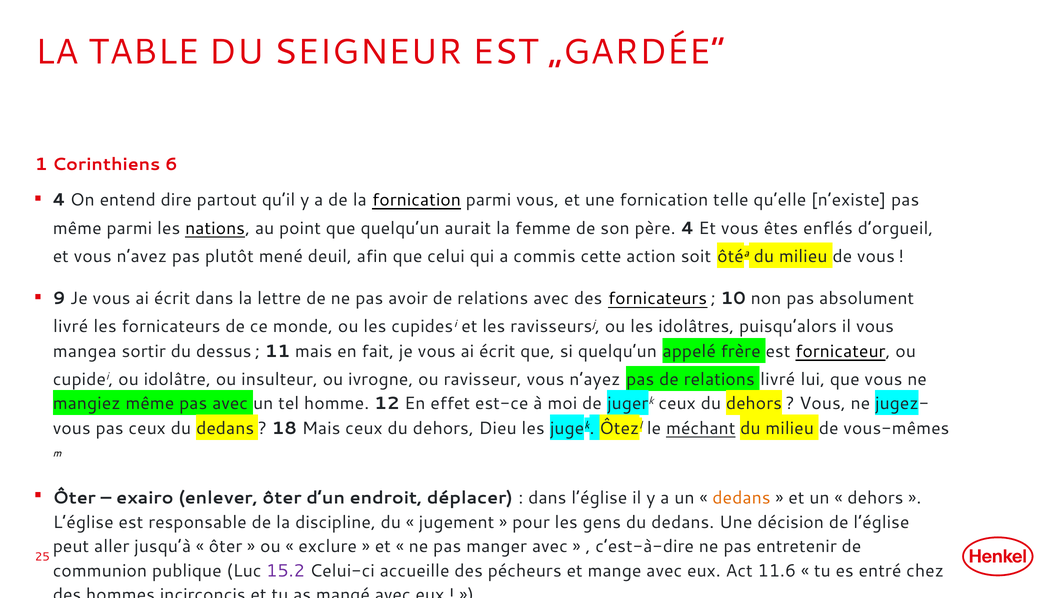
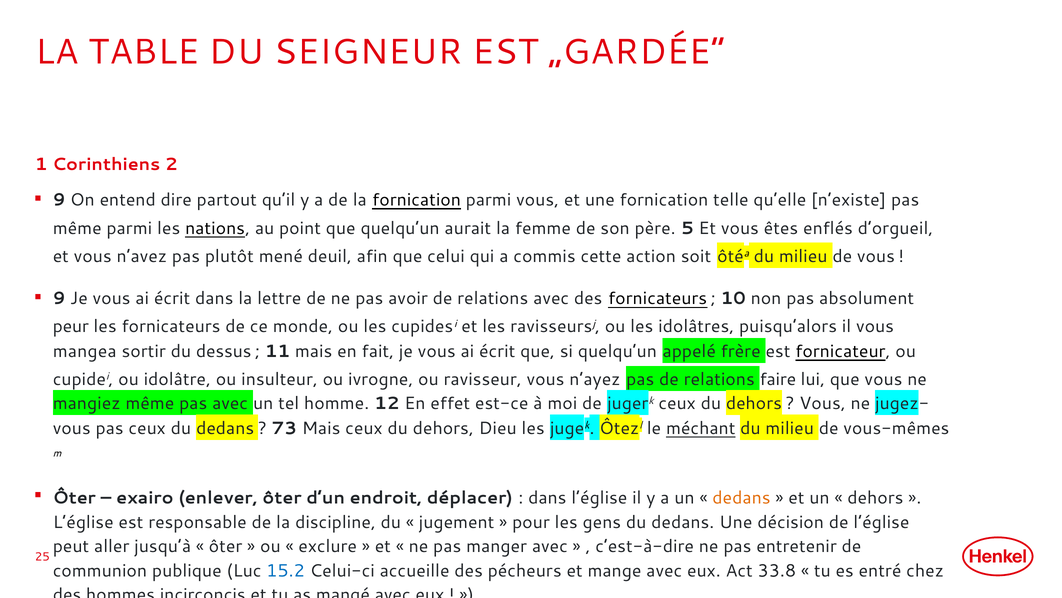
6: 6 -> 2
4 at (59, 200): 4 -> 9
père 4: 4 -> 5
livré at (71, 326): livré -> peur
relations livré: livré -> faire
18: 18 -> 73
15.2 colour: purple -> blue
11.6: 11.6 -> 33.8
